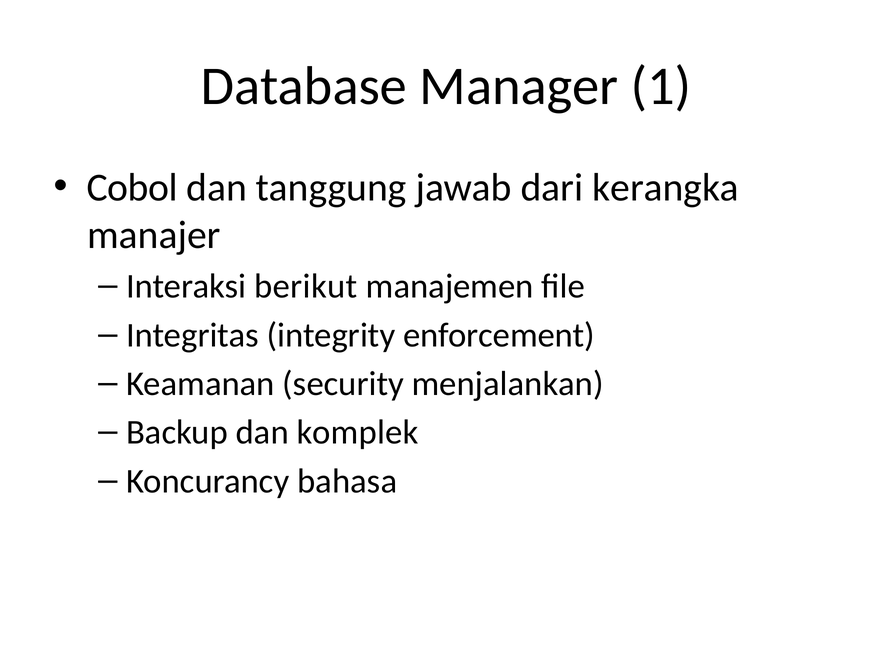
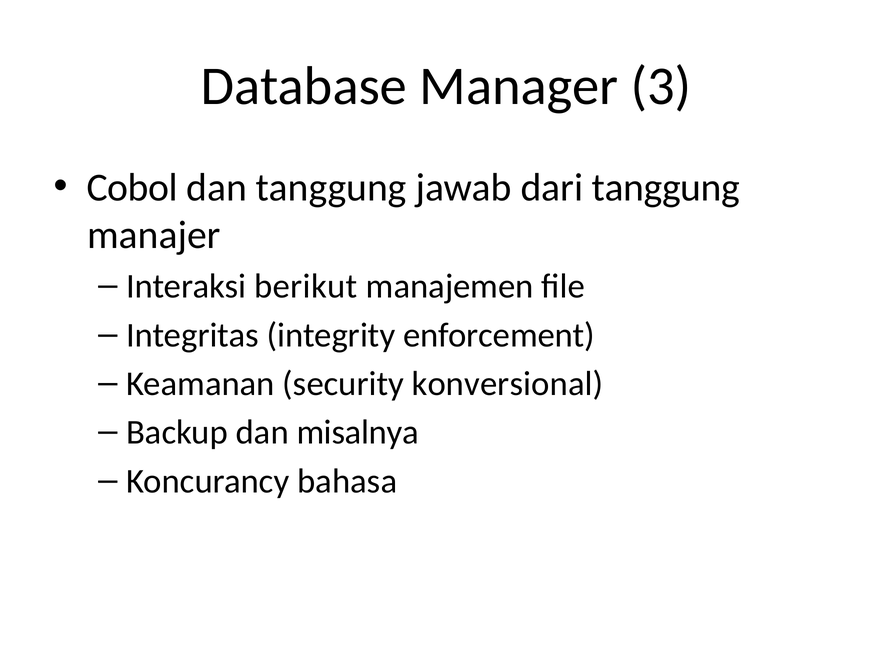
1: 1 -> 3
dari kerangka: kerangka -> tanggung
menjalankan: menjalankan -> konversional
komplek: komplek -> misalnya
